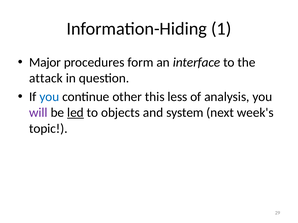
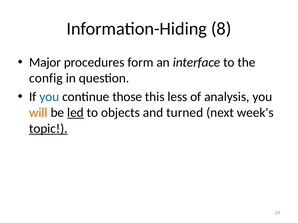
1: 1 -> 8
attack: attack -> config
other: other -> those
will colour: purple -> orange
system: system -> turned
topic underline: none -> present
